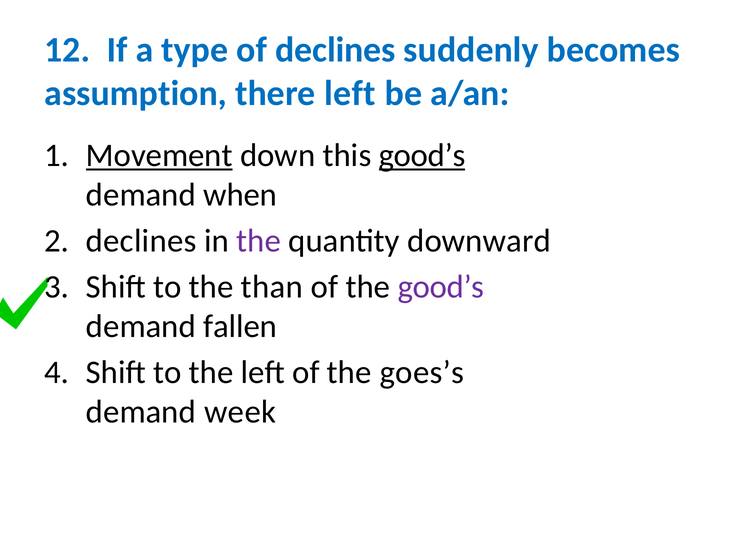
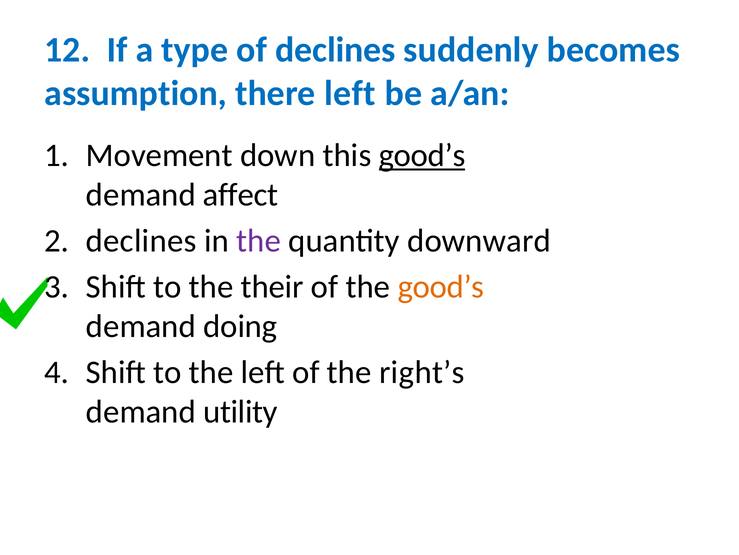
Movement underline: present -> none
when: when -> affect
than: than -> their
good’s at (441, 287) colour: purple -> orange
fallen: fallen -> doing
goes’s: goes’s -> right’s
week: week -> utility
